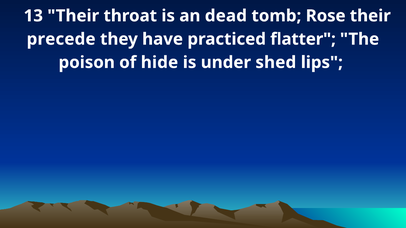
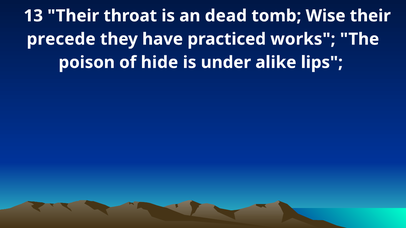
Rose: Rose -> Wise
flatter: flatter -> works
shed: shed -> alike
